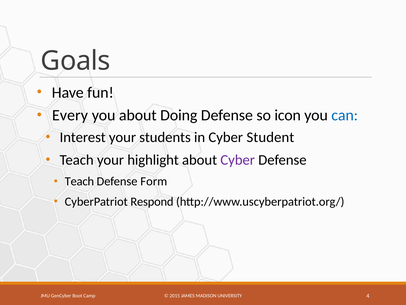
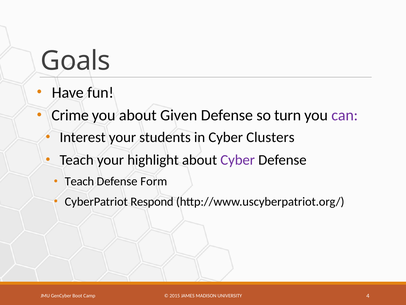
Every: Every -> Crime
Doing: Doing -> Given
icon: icon -> turn
can colour: blue -> purple
Student: Student -> Clusters
